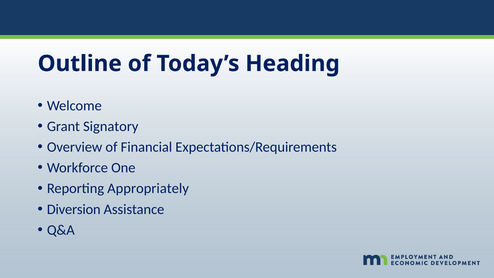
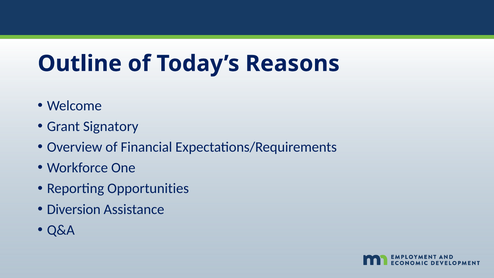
Heading: Heading -> Reasons
Appropriately: Appropriately -> Opportunities
